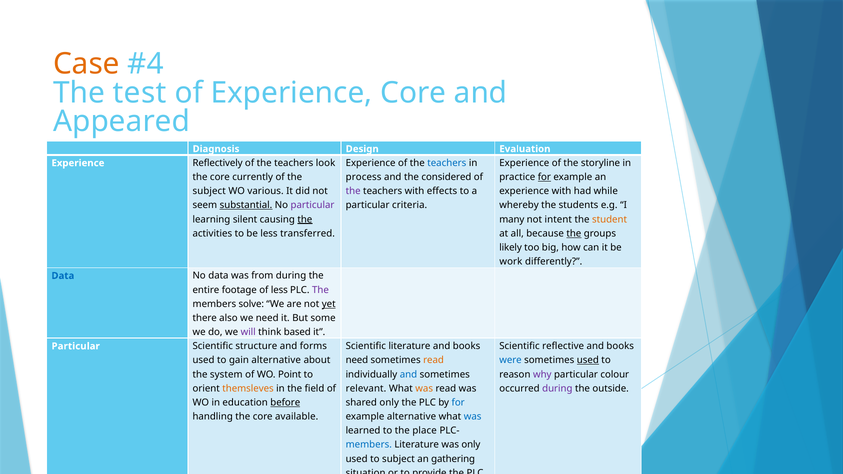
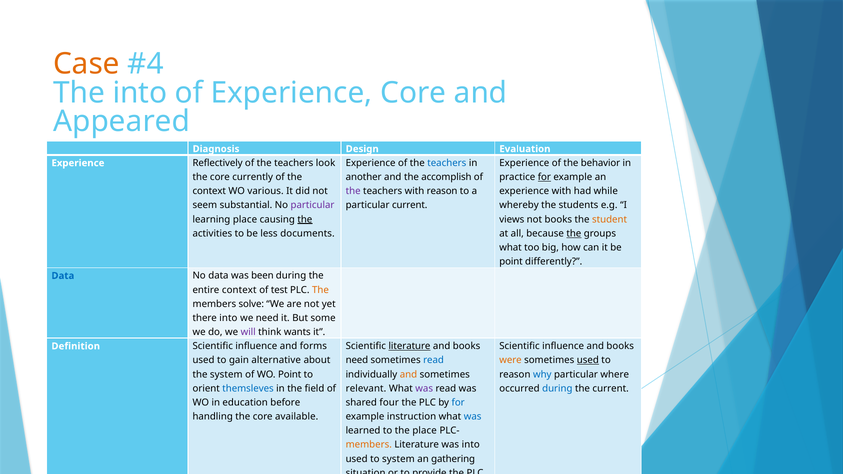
The test: test -> into
storyline: storyline -> behavior
process: process -> another
considered: considered -> accomplish
subject at (209, 191): subject -> context
with effects: effects -> reason
substantial underline: present -> none
particular criteria: criteria -> current
learning silent: silent -> place
many: many -> views
not intent: intent -> books
transferred: transferred -> documents
likely at (511, 248): likely -> what
work at (511, 262): work -> point
from: from -> been
entire footage: footage -> context
of less: less -> test
The at (320, 290) colour: purple -> orange
yet underline: present -> none
there also: also -> into
based: based -> wants
literature at (409, 346) underline: none -> present
reflective at (563, 346): reflective -> influence
Particular at (76, 346): Particular -> Definition
structure at (256, 346): structure -> influence
read at (434, 360) colour: orange -> blue
were colour: blue -> orange
and at (408, 374) colour: blue -> orange
why colour: purple -> blue
colour: colour -> where
themsleves colour: orange -> blue
was at (424, 389) colour: orange -> purple
during at (557, 389) colour: purple -> blue
the outside: outside -> current
before underline: present -> none
shared only: only -> four
example alternative: alternative -> instruction
members at (369, 445) colour: blue -> orange
was only: only -> into
to subject: subject -> system
